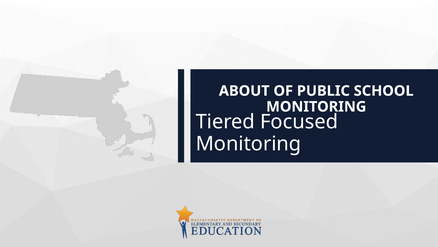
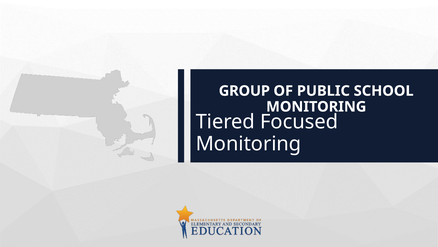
ABOUT: ABOUT -> GROUP
